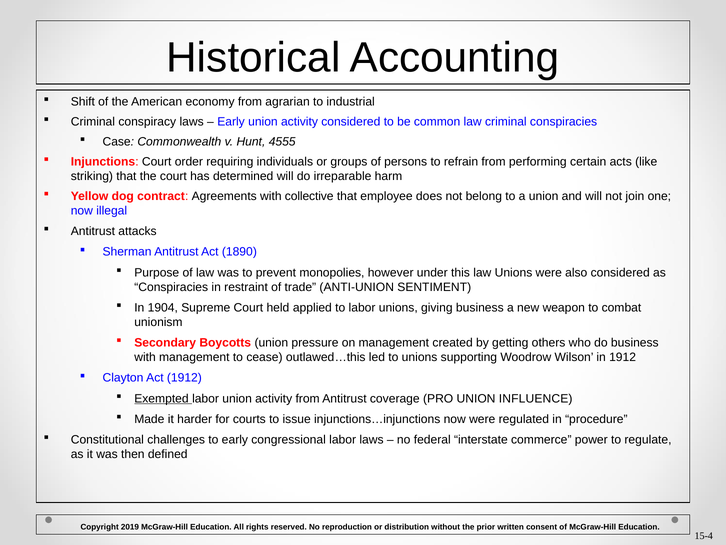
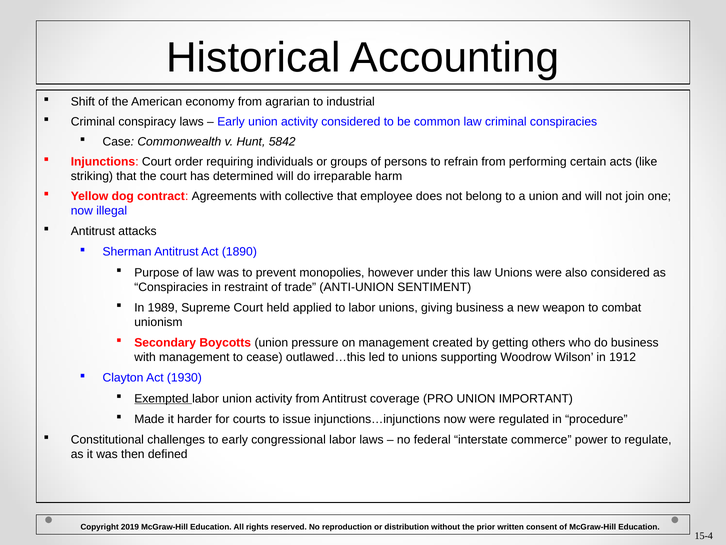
4555: 4555 -> 5842
1904: 1904 -> 1989
Act 1912: 1912 -> 1930
INFLUENCE: INFLUENCE -> IMPORTANT
